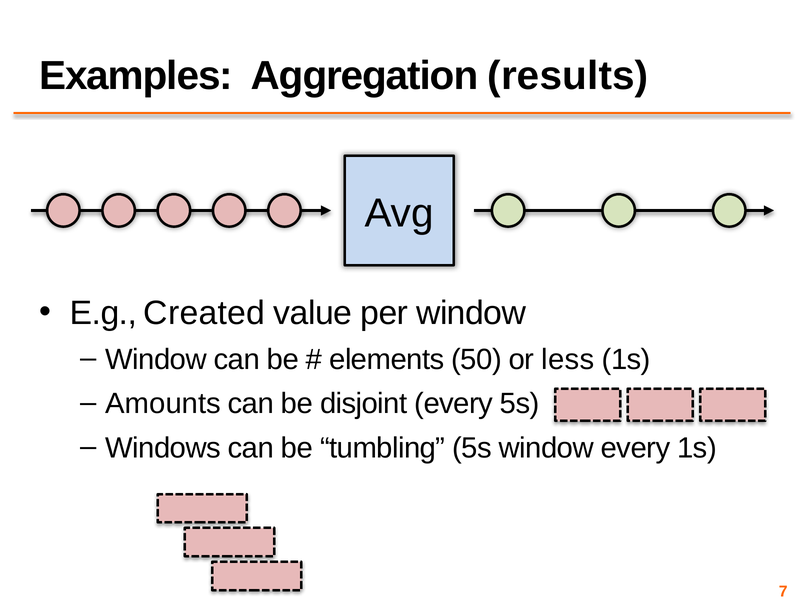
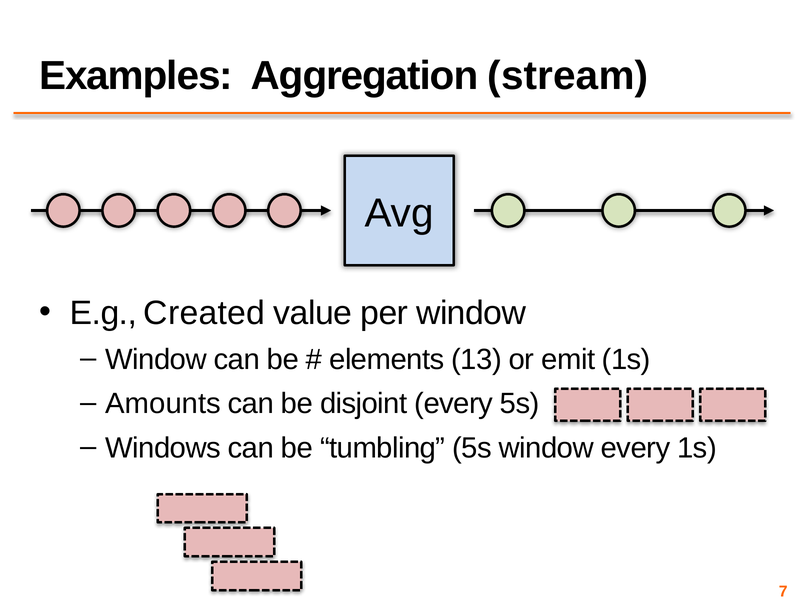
results: results -> stream
50: 50 -> 13
less: less -> emit
